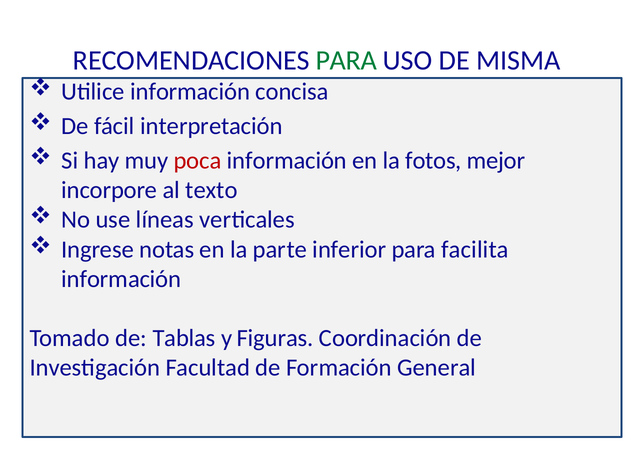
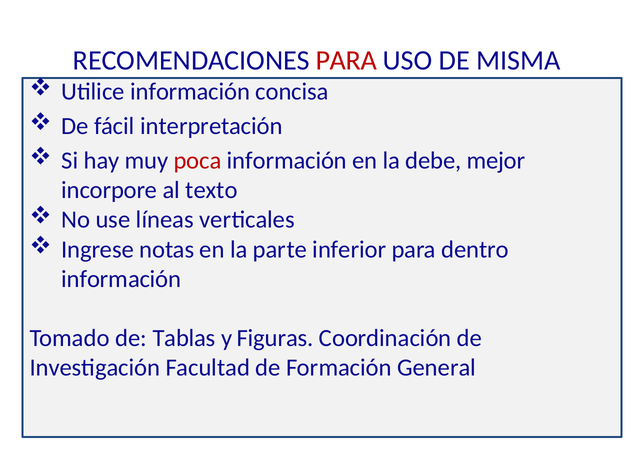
PARA at (346, 61) colour: green -> red
fotos: fotos -> debe
facilita: facilita -> dentro
